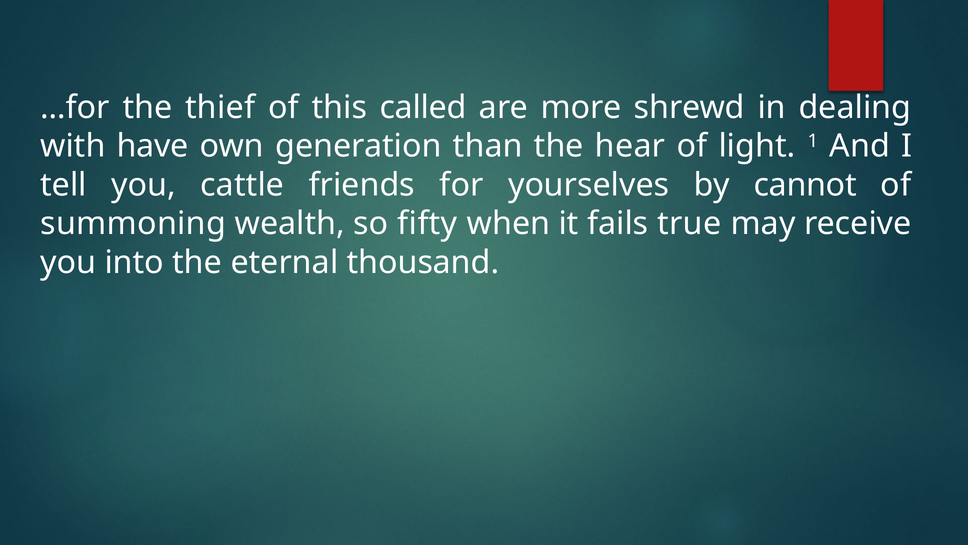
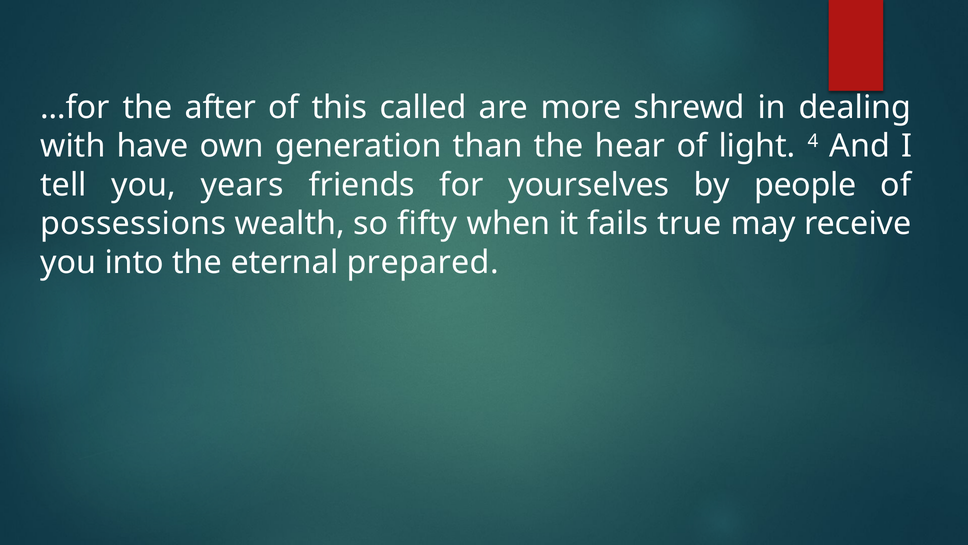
thief: thief -> after
1: 1 -> 4
cattle: cattle -> years
cannot: cannot -> people
summoning: summoning -> possessions
thousand: thousand -> prepared
